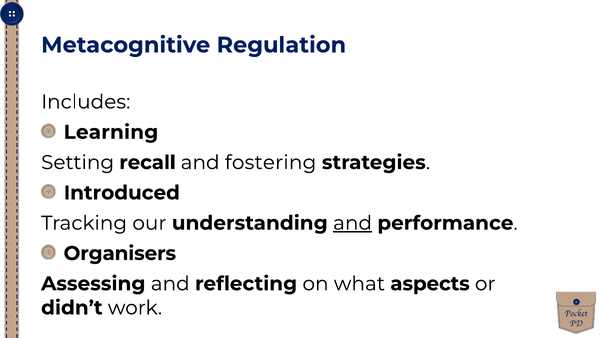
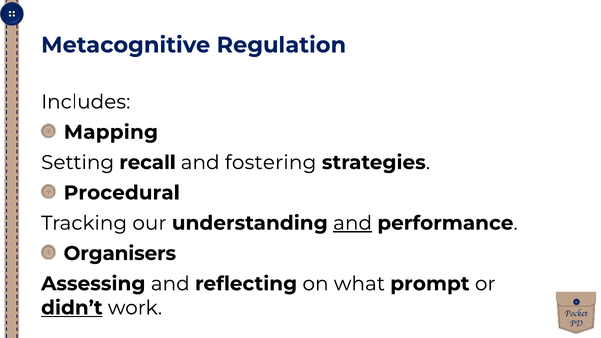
Learning: Learning -> Mapping
Introduced: Introduced -> Procedural
aspects: aspects -> prompt
didn’t underline: none -> present
